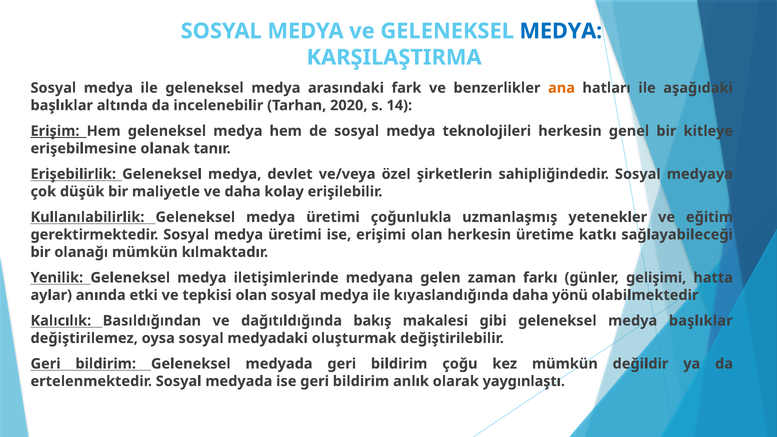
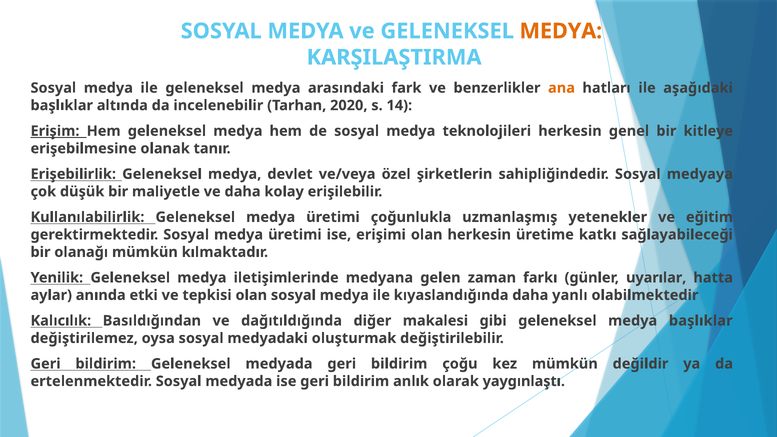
MEDYA at (561, 31) colour: blue -> orange
gelişimi: gelişimi -> uyarılar
yönü: yönü -> yanlı
bakış: bakış -> diğer
